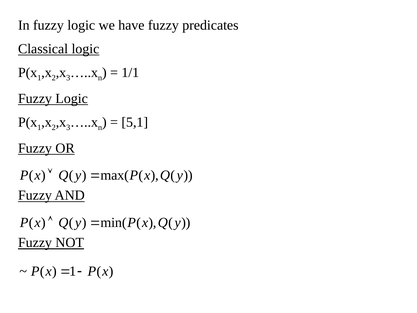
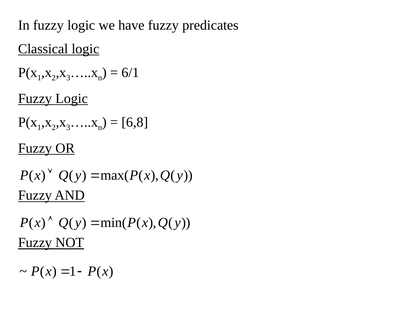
1/1: 1/1 -> 6/1
5,1: 5,1 -> 6,8
